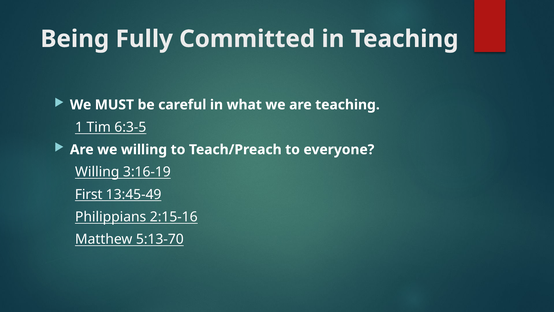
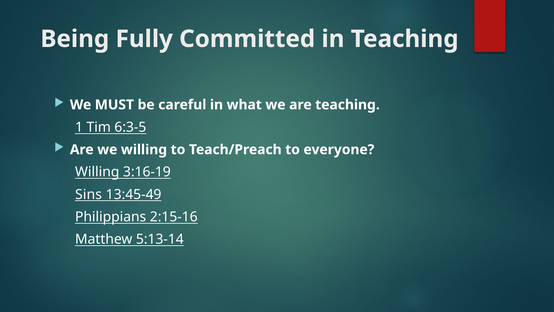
First: First -> Sins
5:13-70: 5:13-70 -> 5:13-14
